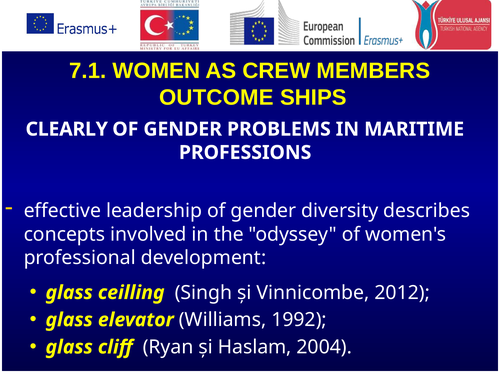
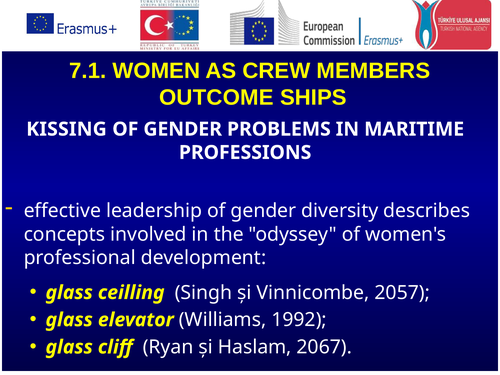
CLEARLY: CLEARLY -> KISSING
2012: 2012 -> 2057
2004: 2004 -> 2067
